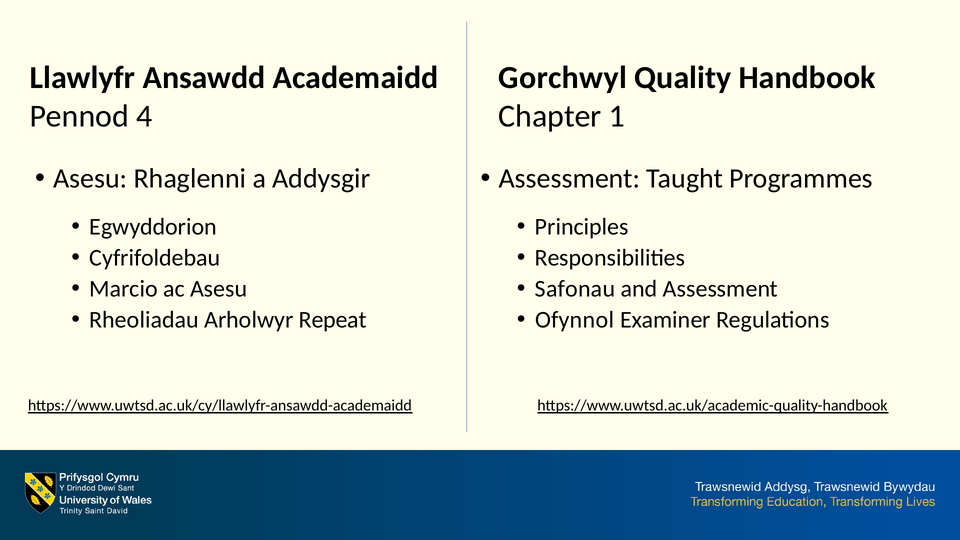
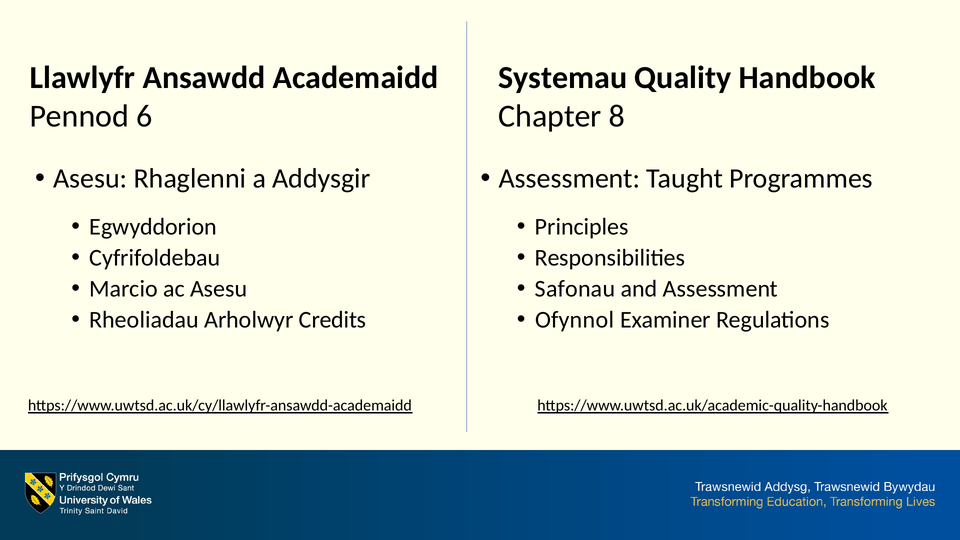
Gorchwyl: Gorchwyl -> Systemau
4: 4 -> 6
1: 1 -> 8
Repeat: Repeat -> Credits
